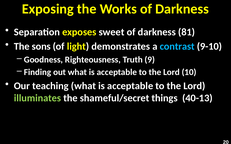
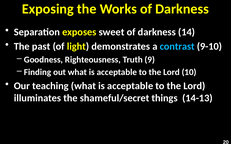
81: 81 -> 14
sons: sons -> past
illuminates colour: light green -> white
40-13: 40-13 -> 14-13
